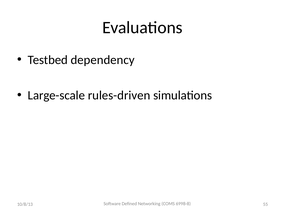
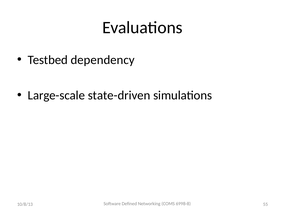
rules-driven: rules-driven -> state-driven
